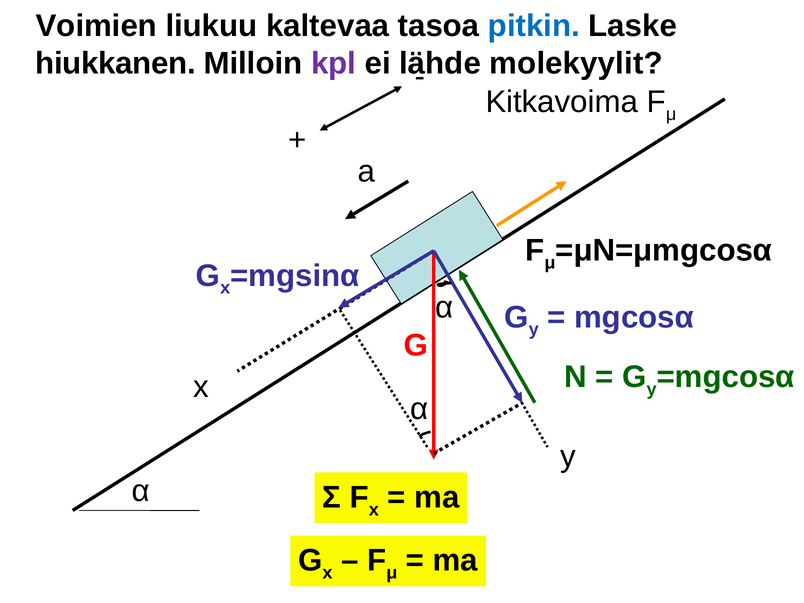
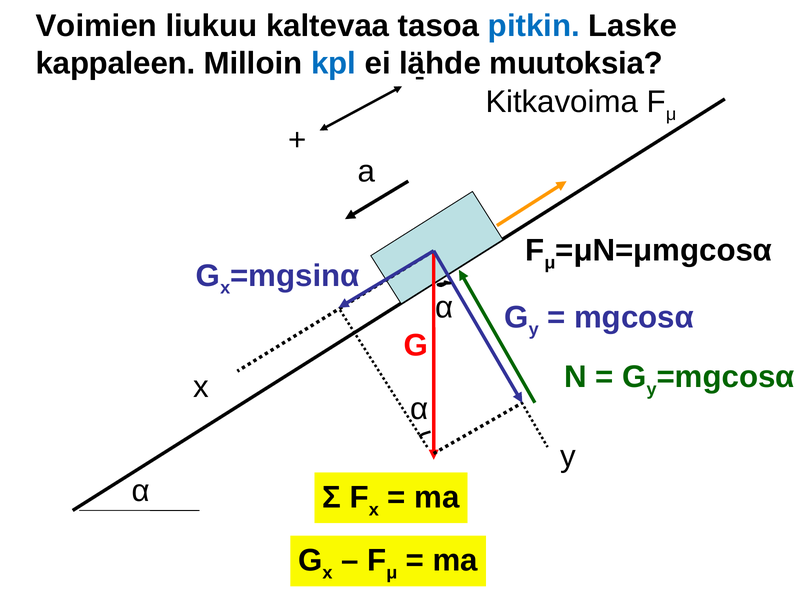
hiukkanen: hiukkanen -> kappaleen
kpl colour: purple -> blue
molekyylit: molekyylit -> muutoksia
